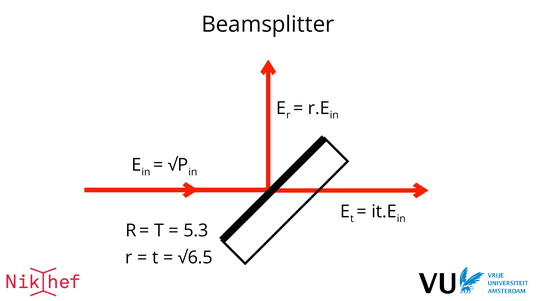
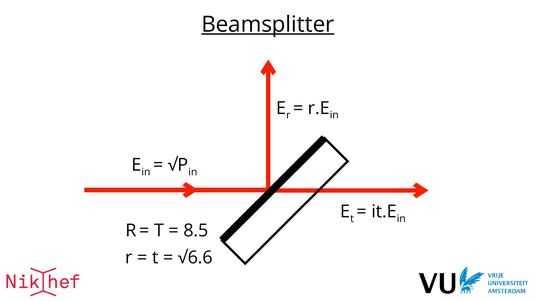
Beamsplitter underline: none -> present
5.3: 5.3 -> 8.5
√6.5: √6.5 -> √6.6
